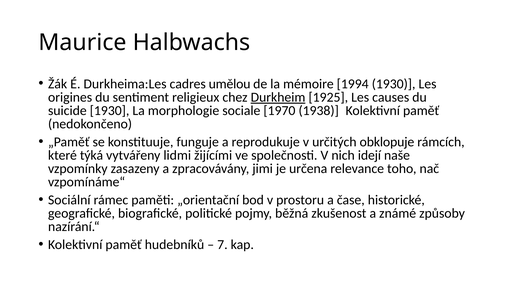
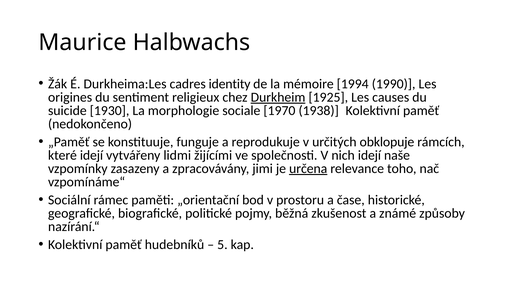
umělou: umělou -> identity
1994 1930: 1930 -> 1990
které týká: týká -> idejí
určena underline: none -> present
7: 7 -> 5
